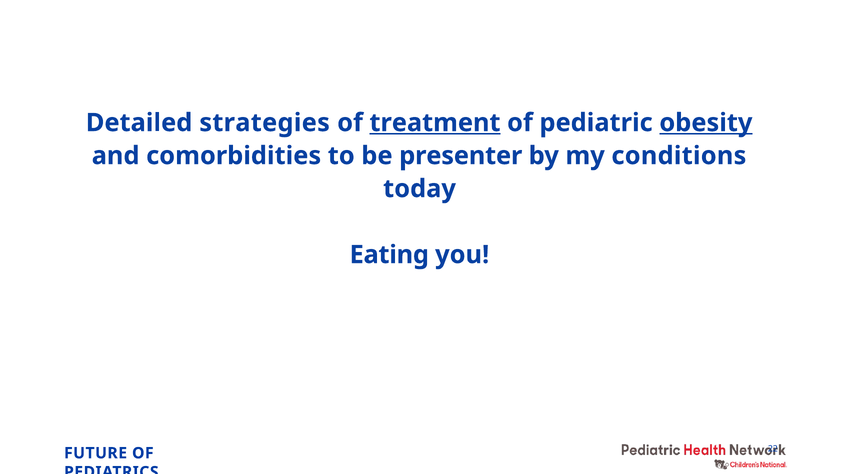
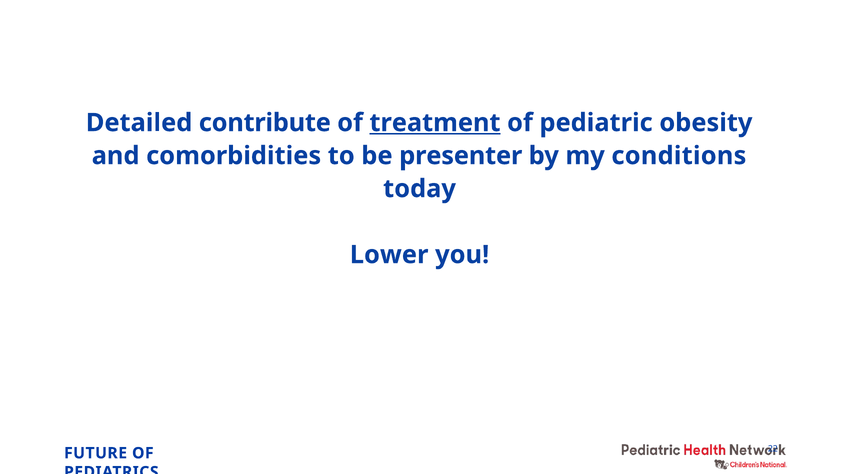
strategies: strategies -> contribute
obesity underline: present -> none
Eating: Eating -> Lower
